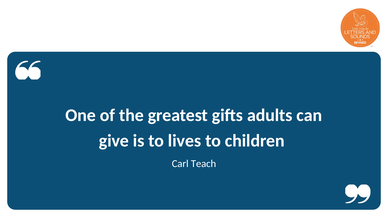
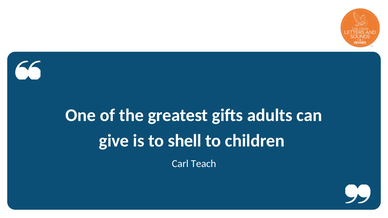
lives: lives -> shell
